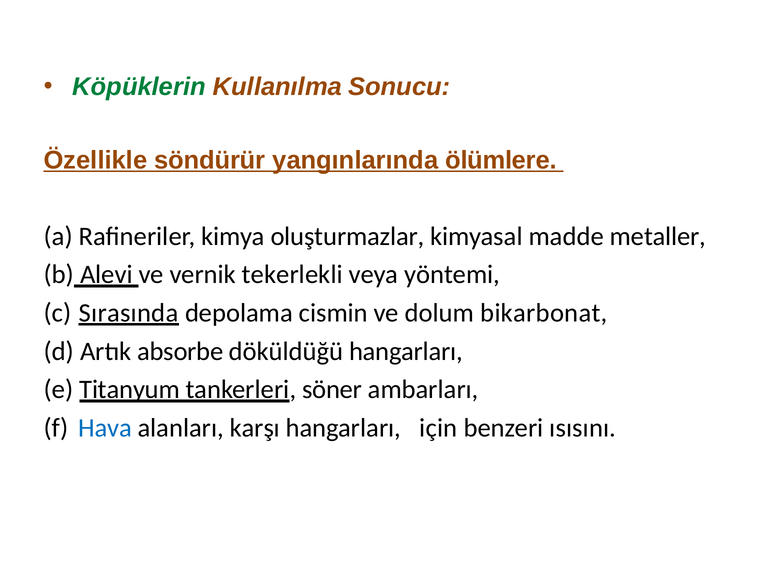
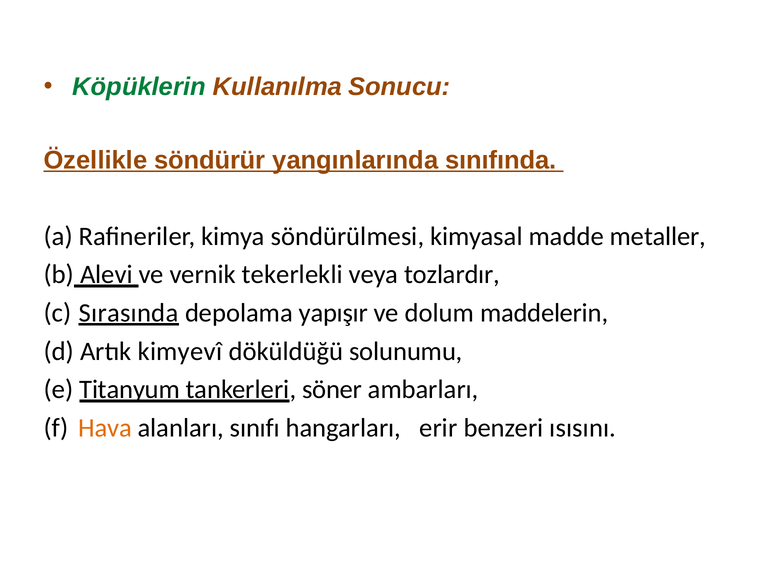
ölümlere: ölümlere -> sınıfında
oluşturmazlar: oluşturmazlar -> söndürülmesi
yöntemi: yöntemi -> tozlardır
cismin: cismin -> yapışır
bikarbonat: bikarbonat -> maddelerin
absorbe: absorbe -> kimyevî
döküldüğü hangarları: hangarları -> solunumu
Hava colour: blue -> orange
karşı: karşı -> sınıfı
için: için -> erir
